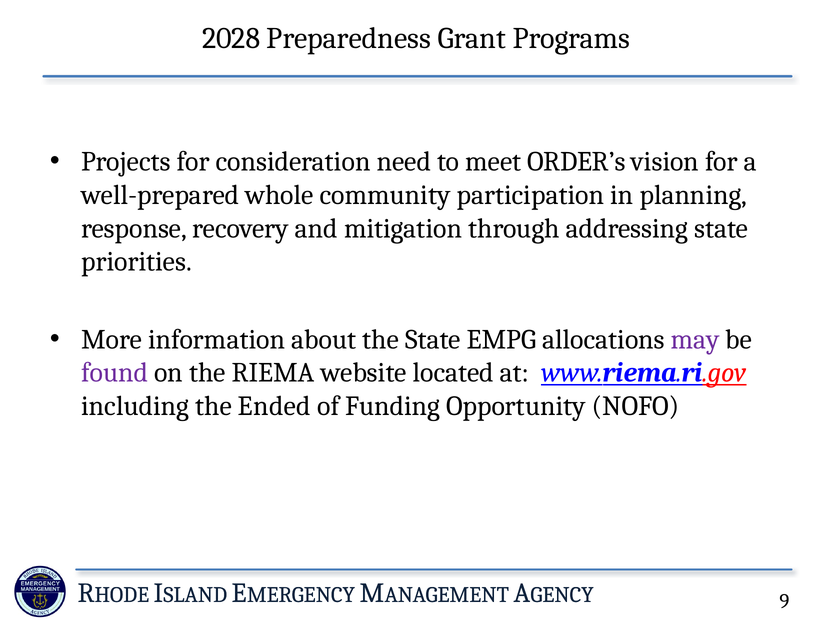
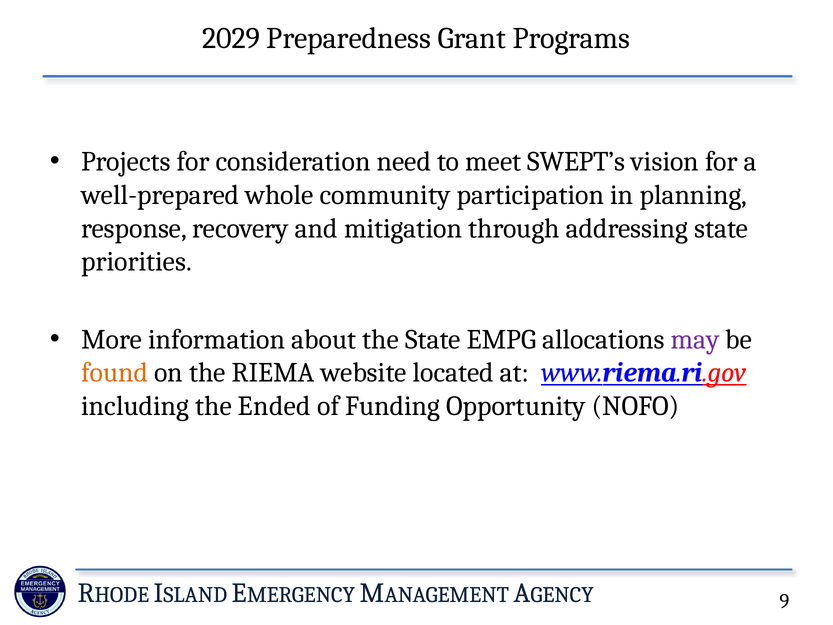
2028: 2028 -> 2029
ORDER’s: ORDER’s -> SWEPT’s
found colour: purple -> orange
